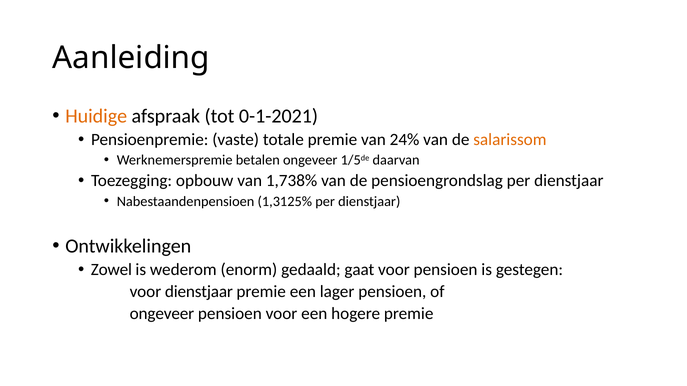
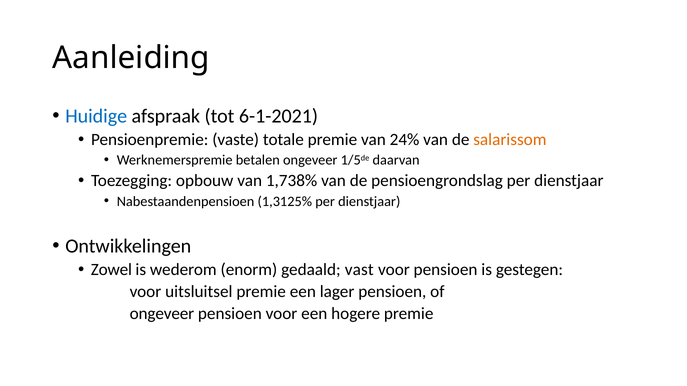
Huidige colour: orange -> blue
0-1-2021: 0-1-2021 -> 6-1-2021
gaat: gaat -> vast
voor dienstjaar: dienstjaar -> uitsluitsel
